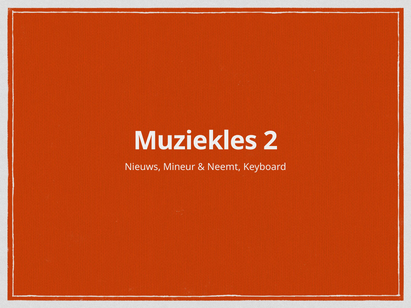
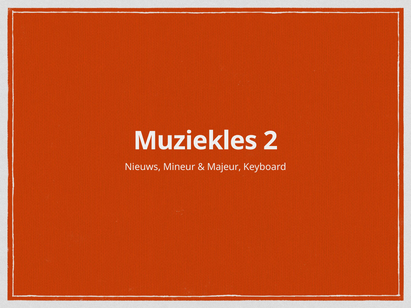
Neemt: Neemt -> Majeur
